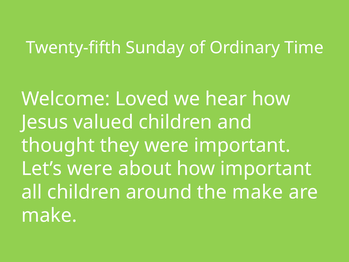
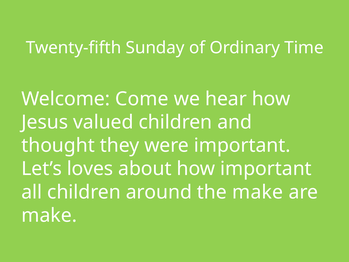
Loved: Loved -> Come
Let’s were: were -> loves
